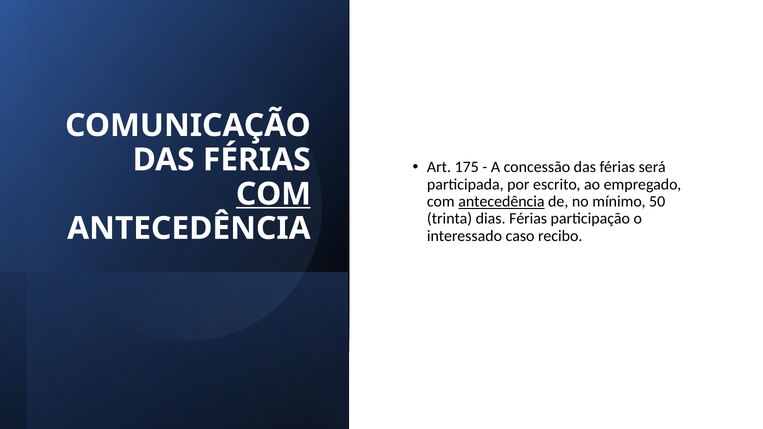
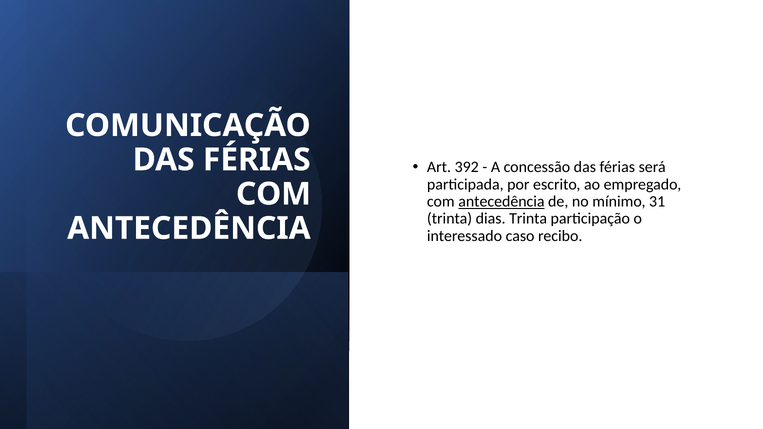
175: 175 -> 392
COM at (273, 194) underline: present -> none
50: 50 -> 31
dias Férias: Férias -> Trinta
